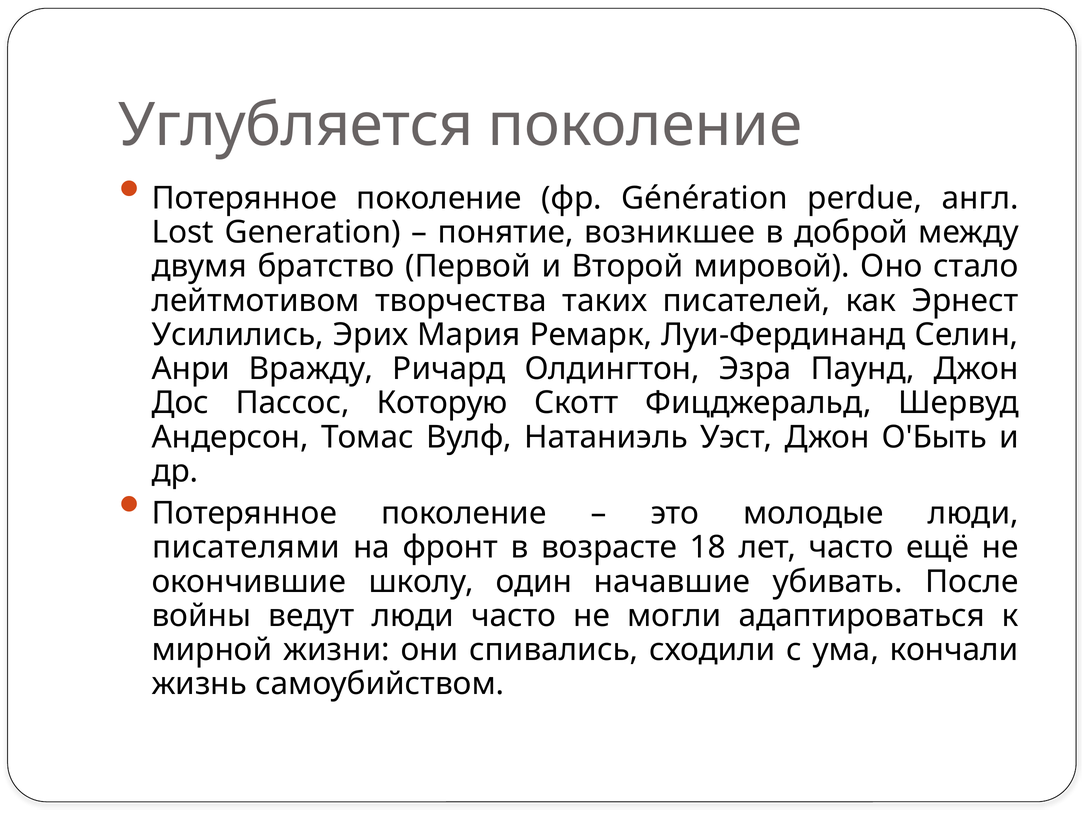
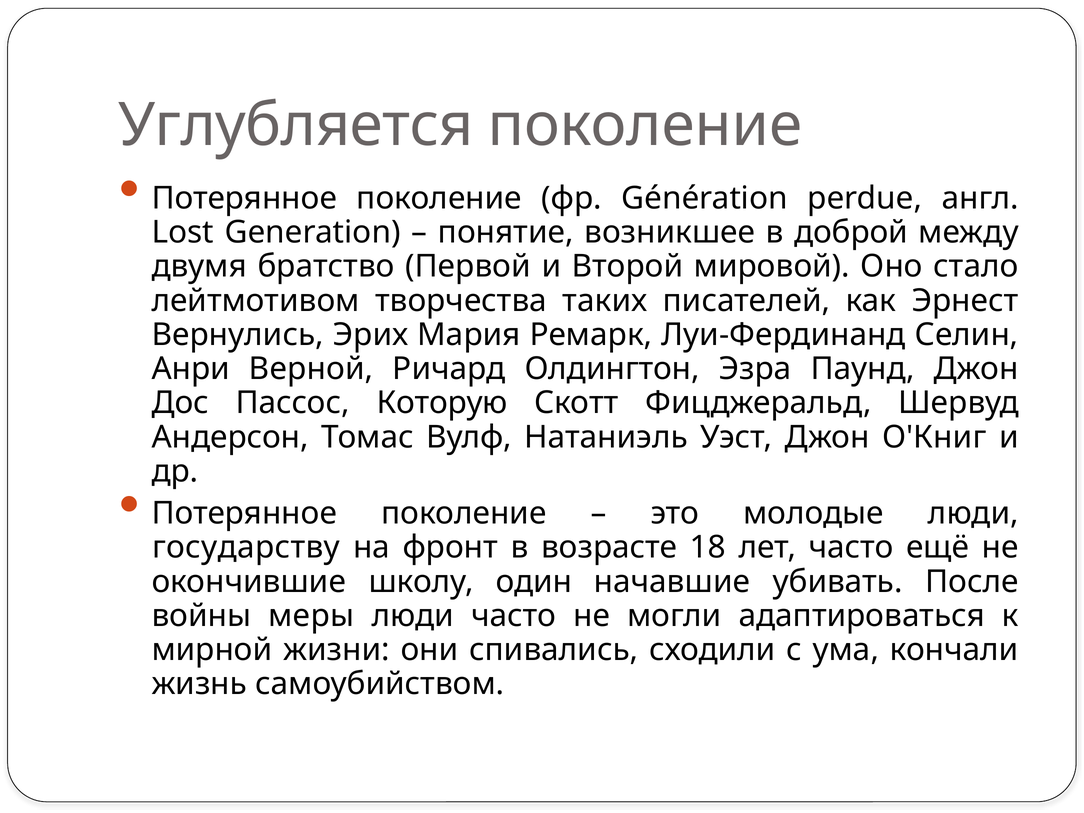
Усилились: Усилились -> Вернулись
Вражду: Вражду -> Верной
О'Быть: О'Быть -> О'Книг
писателями: писателями -> государству
ведут: ведут -> меры
